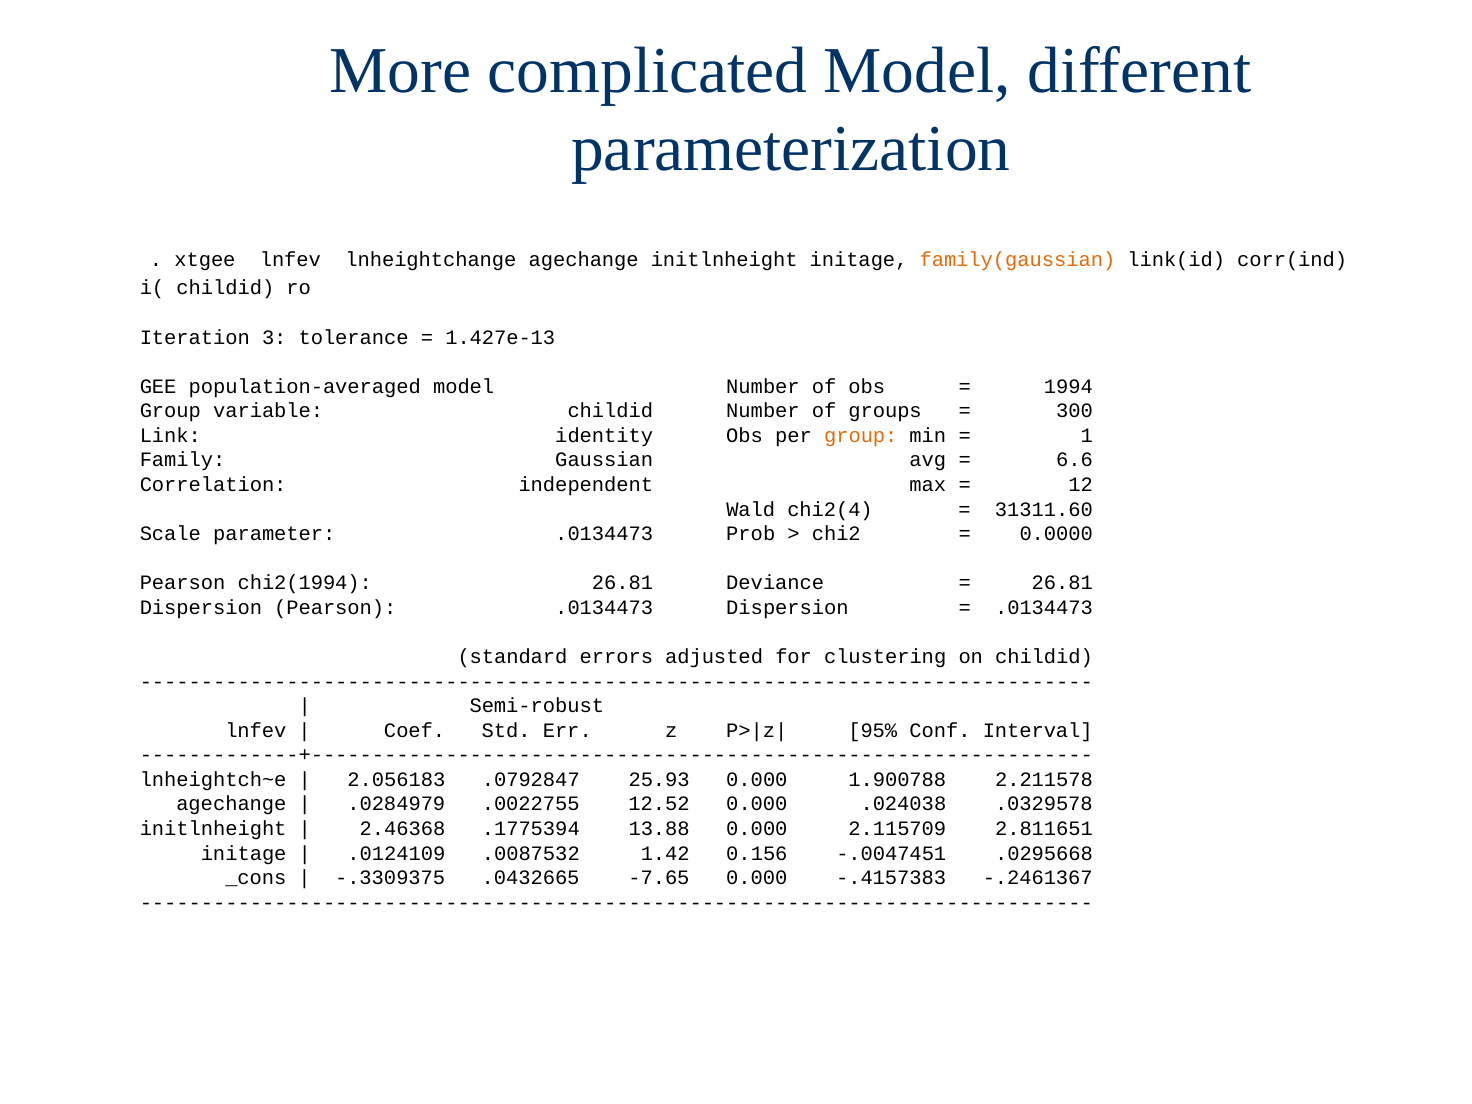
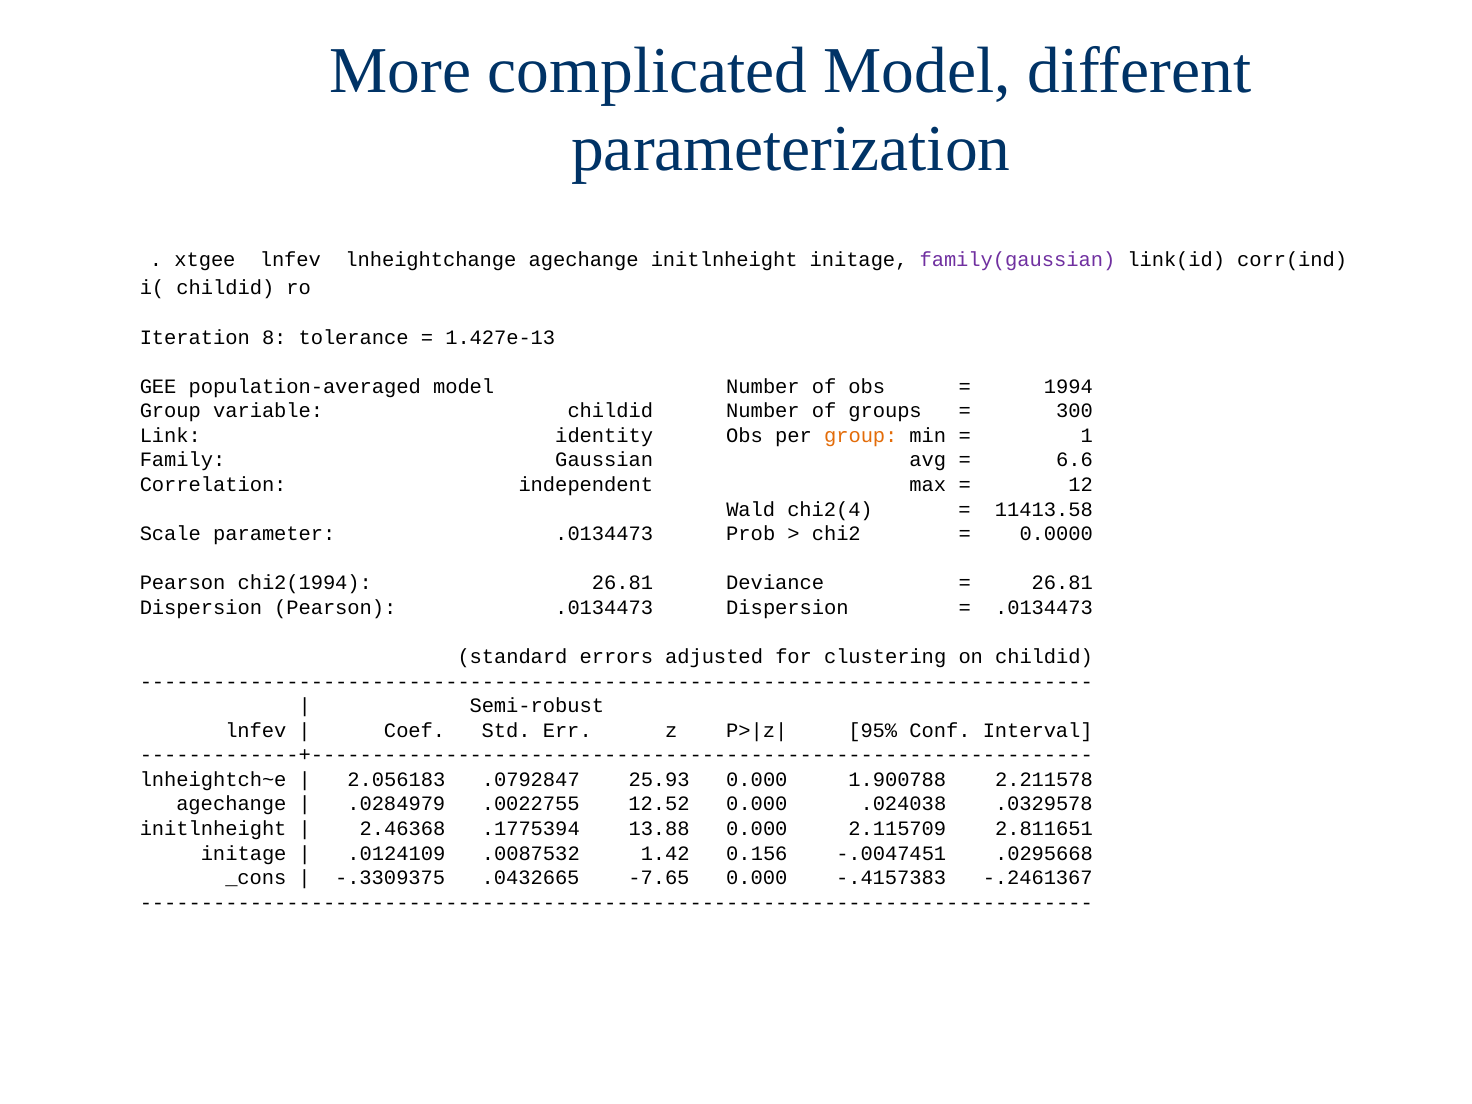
family(gaussian colour: orange -> purple
3: 3 -> 8
31311.60: 31311.60 -> 11413.58
